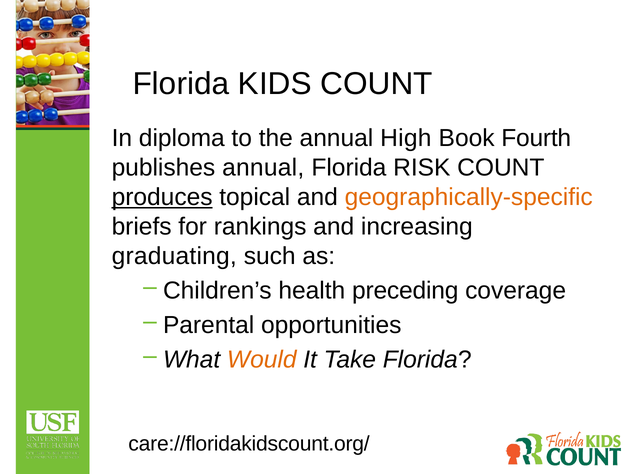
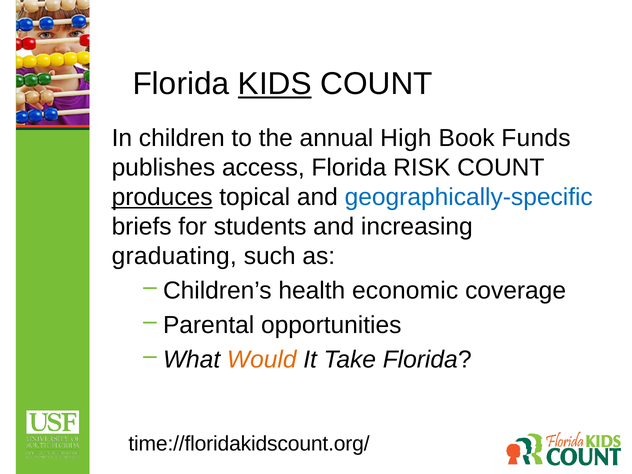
KIDS underline: none -> present
diploma: diploma -> children
Fourth: Fourth -> Funds
publishes annual: annual -> access
geographically-specific colour: orange -> blue
rankings: rankings -> students
preceding: preceding -> economic
care://floridakidscount.org/: care://floridakidscount.org/ -> time://floridakidscount.org/
